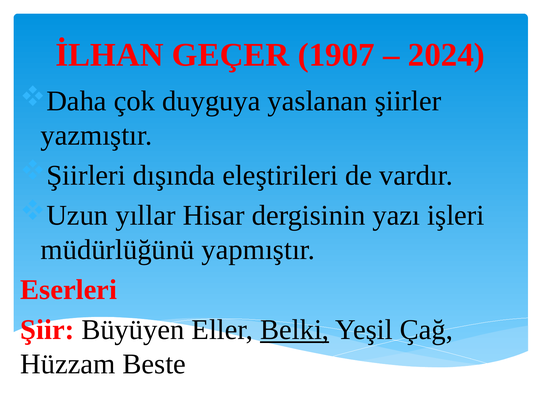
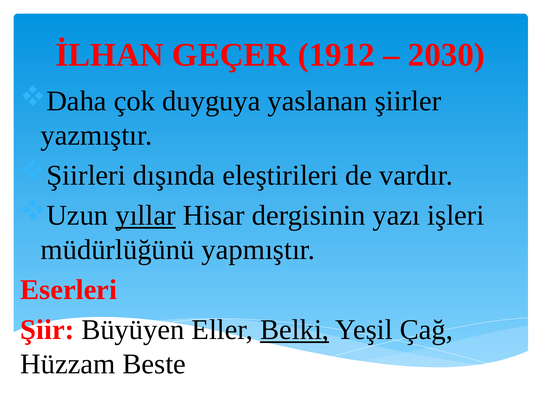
1907: 1907 -> 1912
2024: 2024 -> 2030
yıllar underline: none -> present
